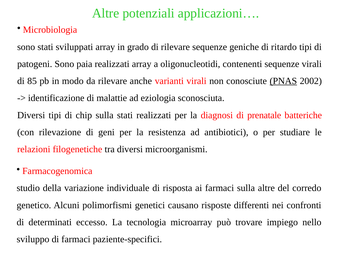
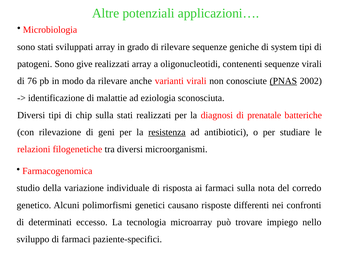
ritardo: ritardo -> system
paia: paia -> give
85: 85 -> 76
resistenza underline: none -> present
sulla altre: altre -> nota
